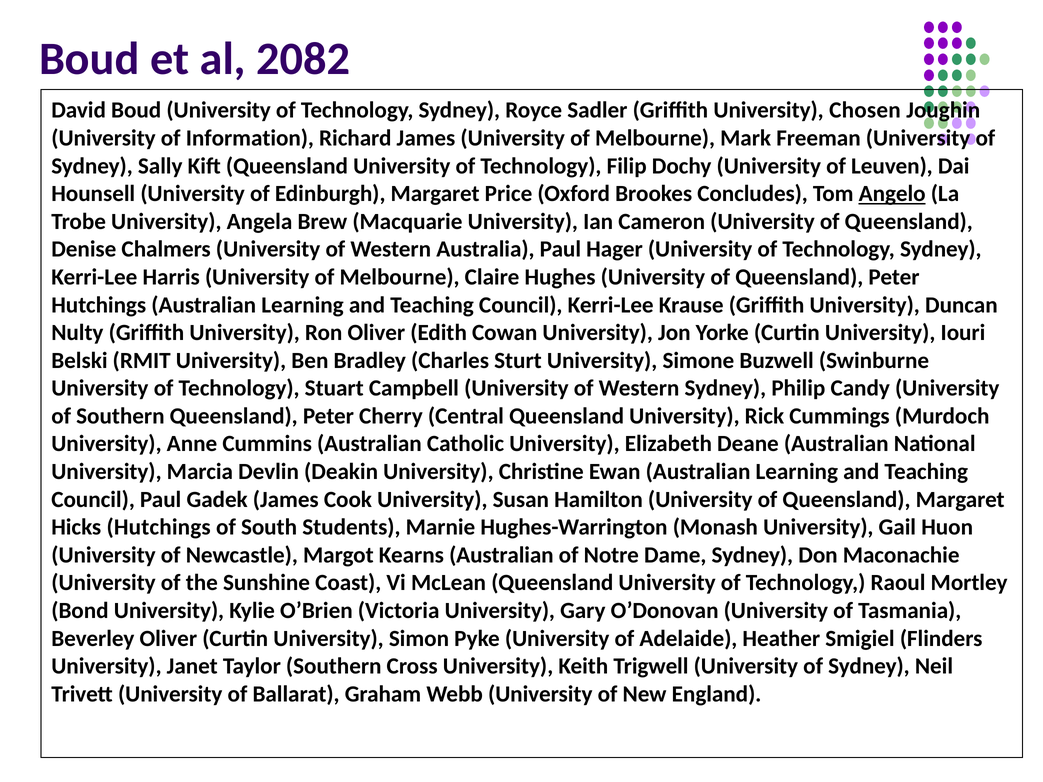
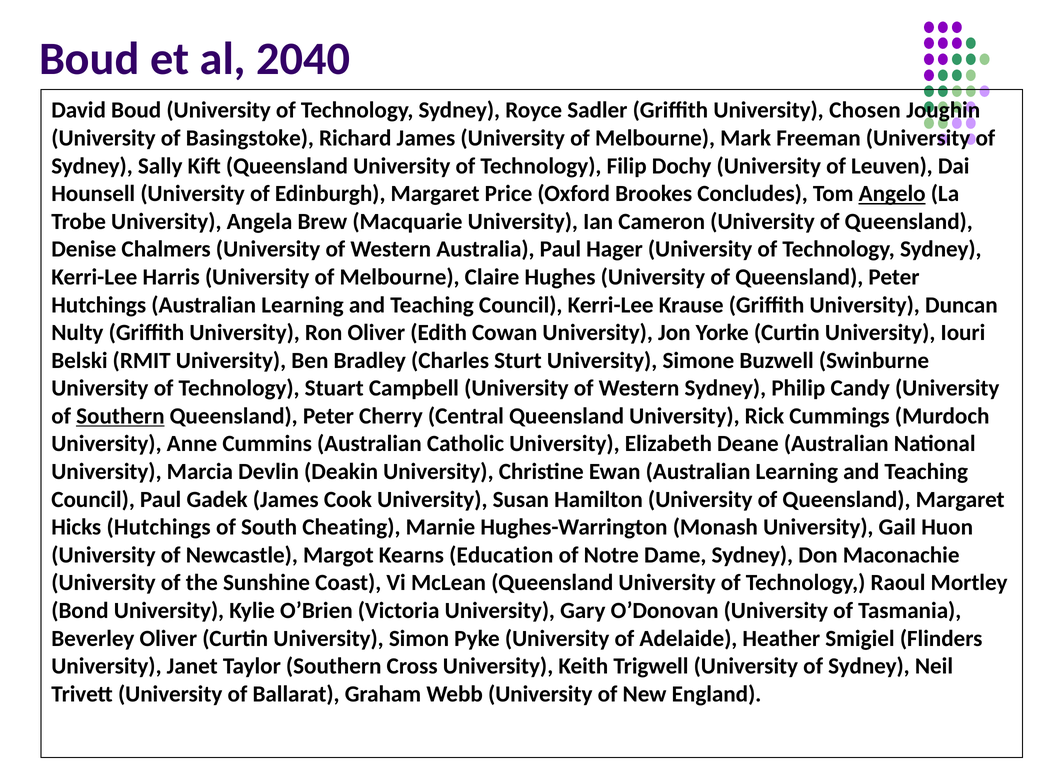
2082: 2082 -> 2040
Information: Information -> Basingstoke
Southern at (120, 416) underline: none -> present
Students: Students -> Cheating
Kearns Australian: Australian -> Education
